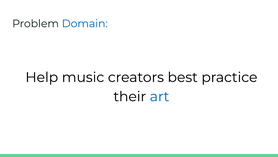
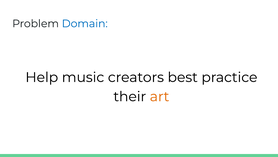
art colour: blue -> orange
